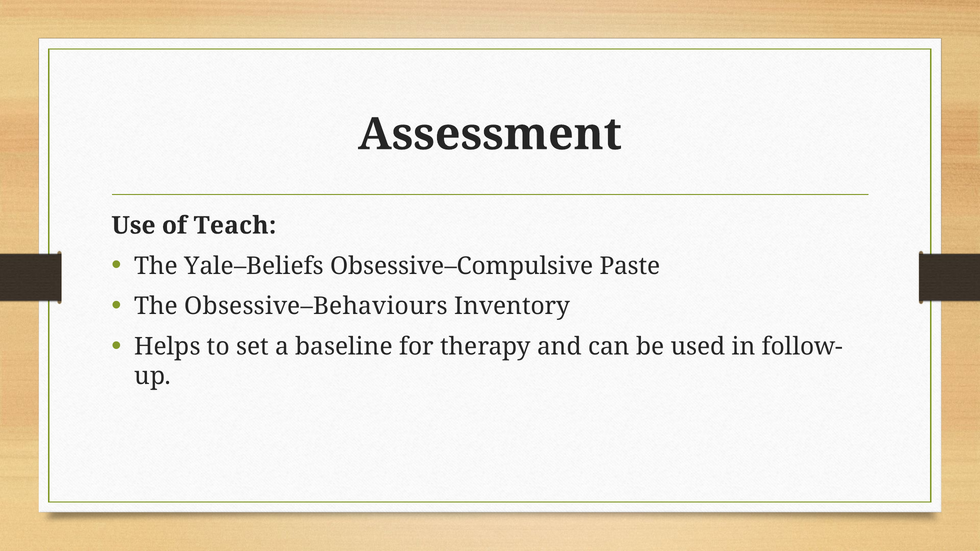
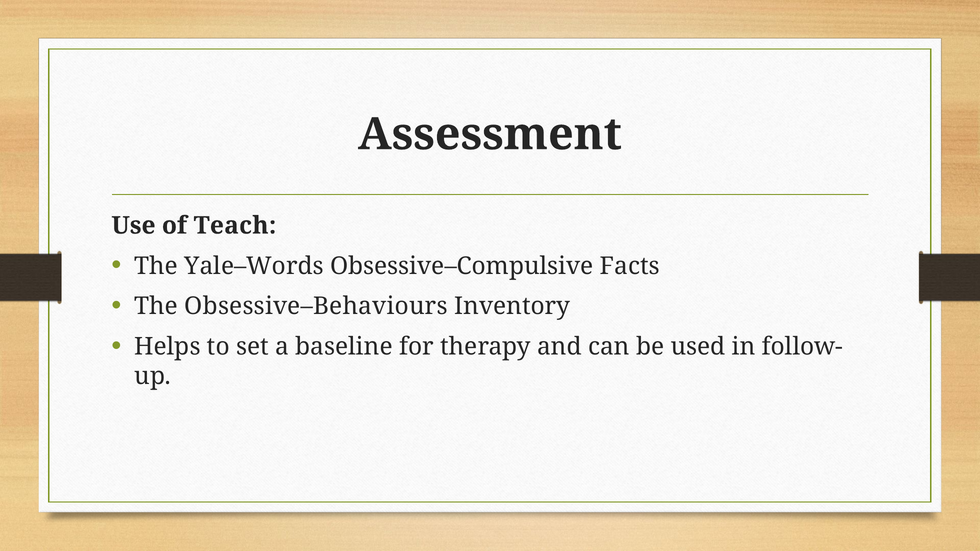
Yale–Beliefs: Yale–Beliefs -> Yale–Words
Paste: Paste -> Facts
